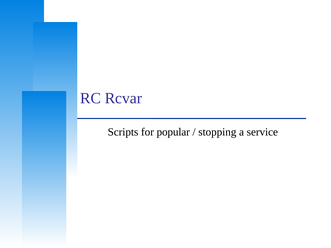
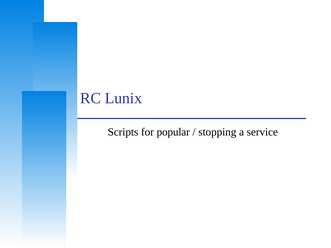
Rcvar: Rcvar -> Lunix
